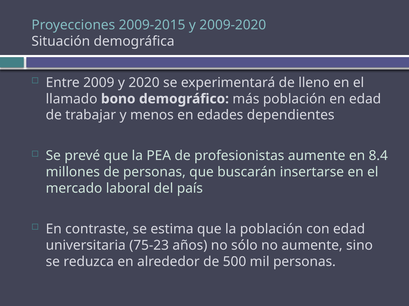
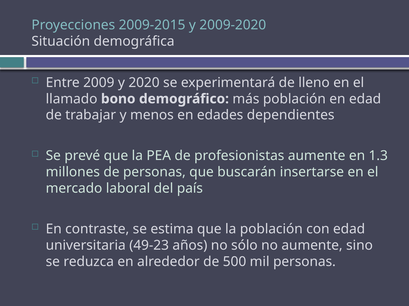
8.4: 8.4 -> 1.3
75-23: 75-23 -> 49-23
